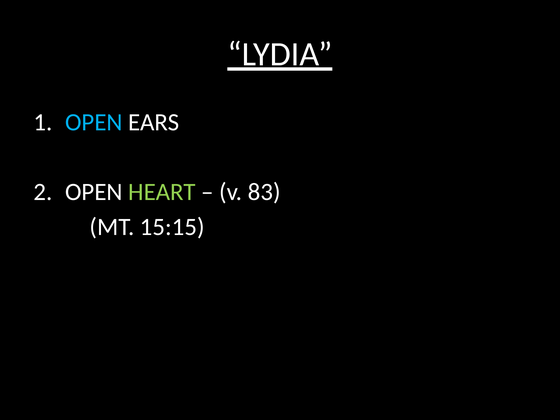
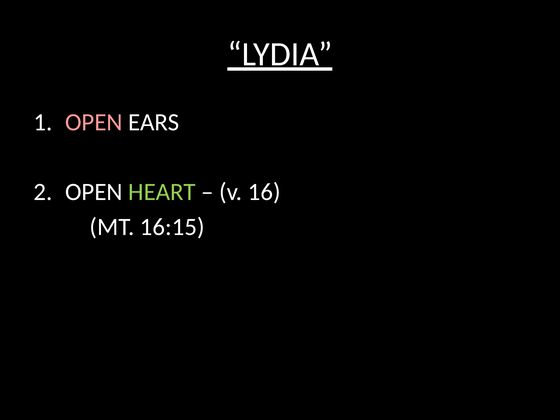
OPEN at (94, 122) colour: light blue -> pink
83: 83 -> 16
15:15: 15:15 -> 16:15
